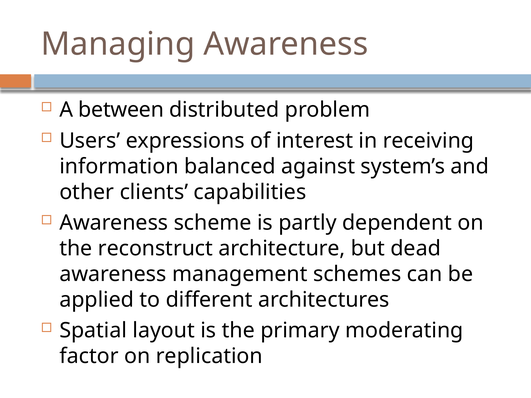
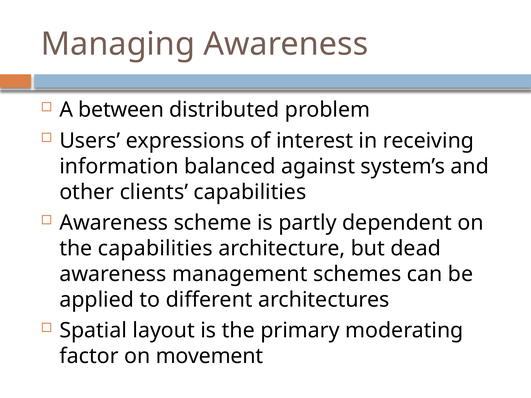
the reconstruct: reconstruct -> capabilities
replication: replication -> movement
